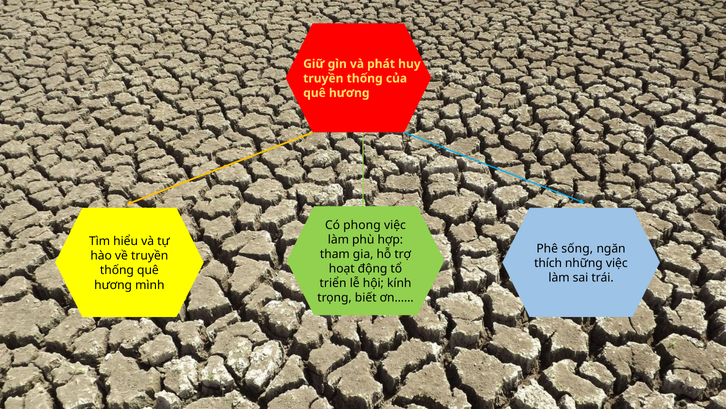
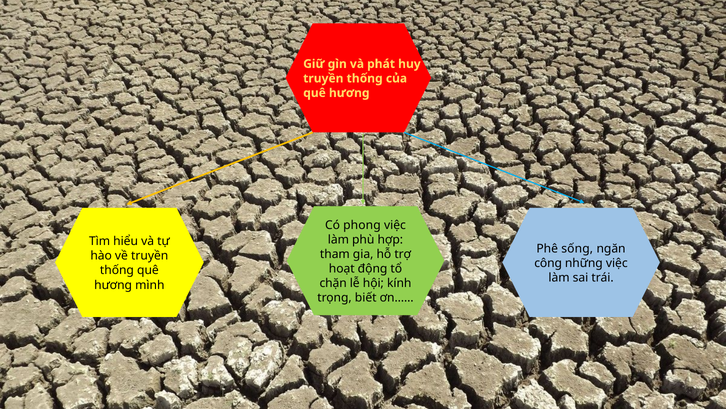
thích: thích -> công
triển: triển -> chặn
